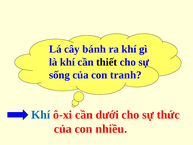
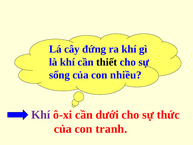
bánh: bánh -> đứng
tranh: tranh -> nhiều
Khí at (41, 115) colour: blue -> purple
nhiều: nhiều -> tranh
